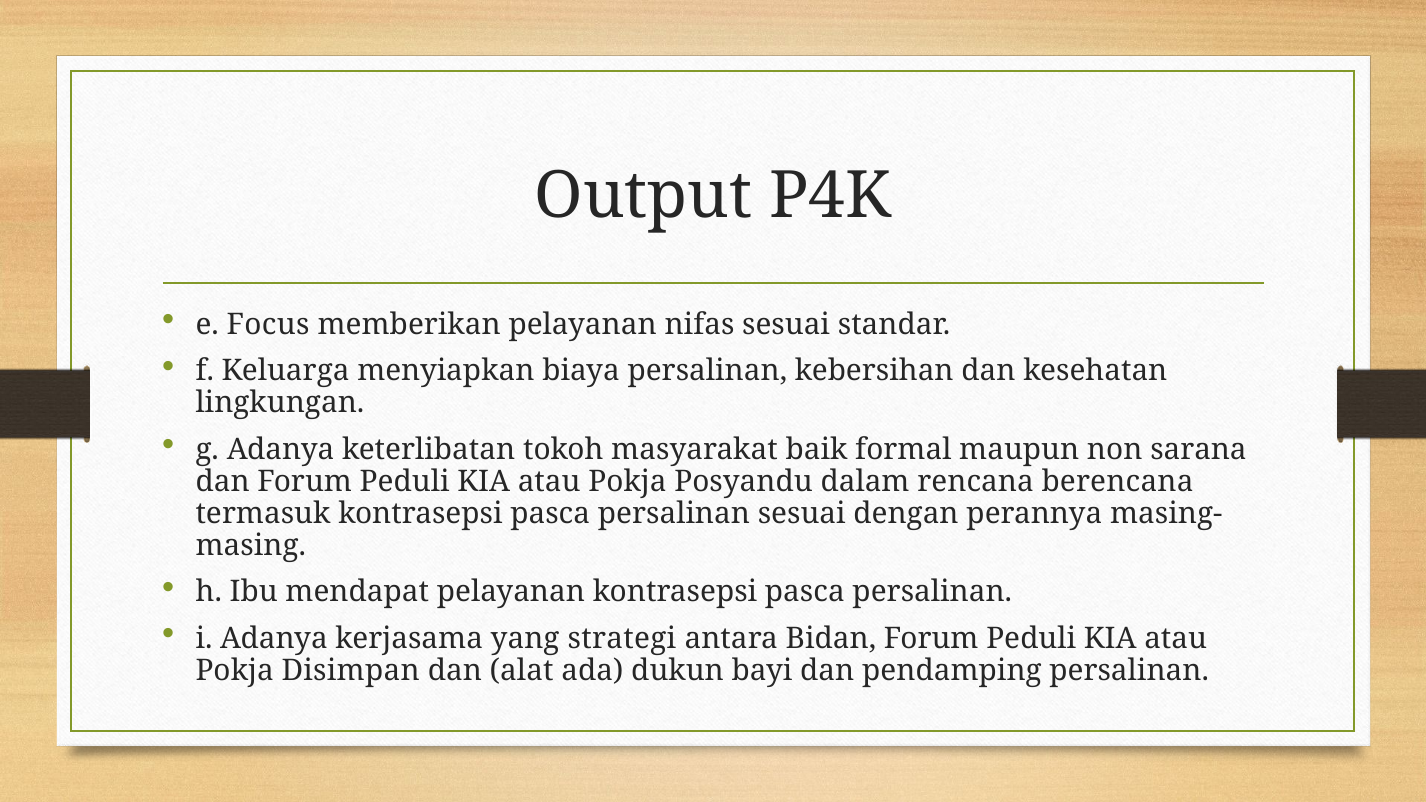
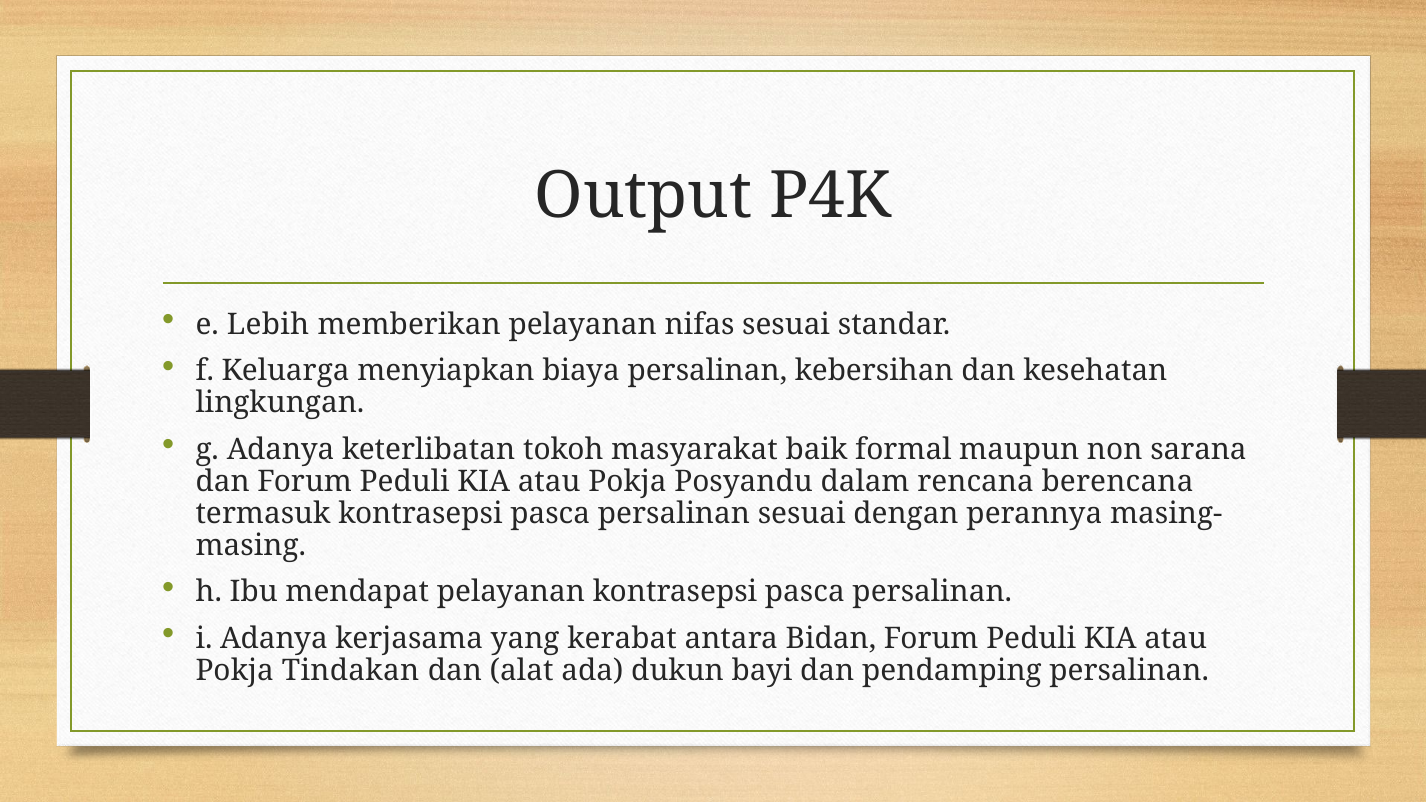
Focus: Focus -> Lebih
strategi: strategi -> kerabat
Disimpan: Disimpan -> Tindakan
